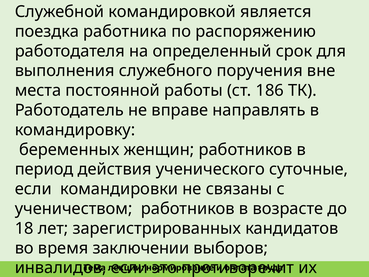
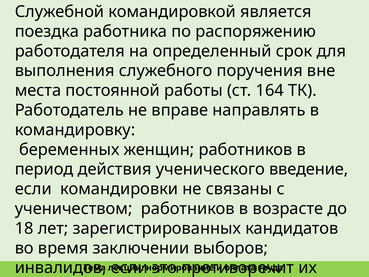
186: 186 -> 164
суточные: суточные -> введение
